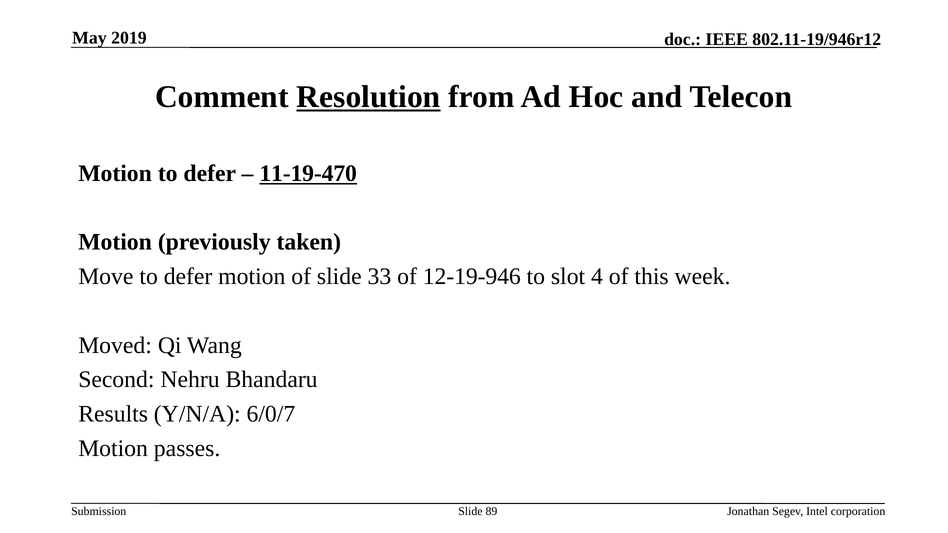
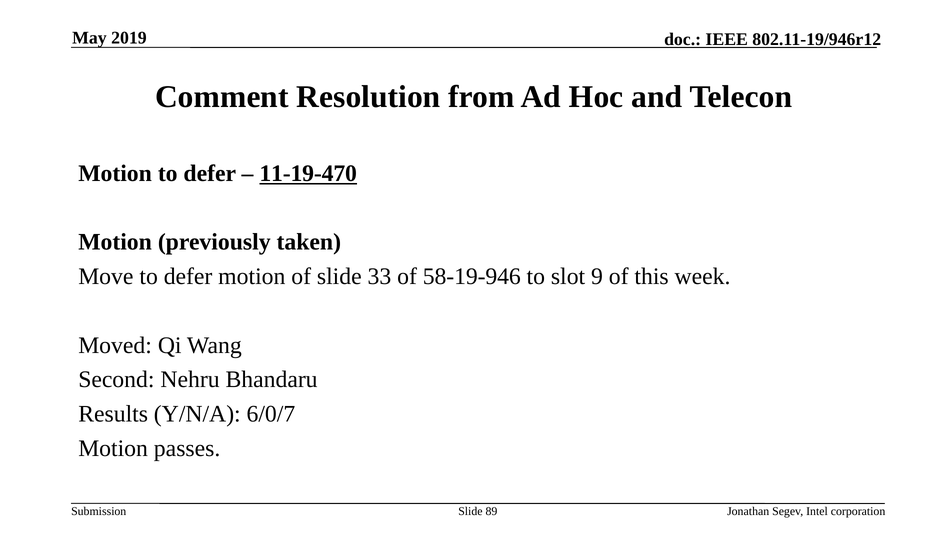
Resolution underline: present -> none
12-19-946: 12-19-946 -> 58-19-946
4: 4 -> 9
